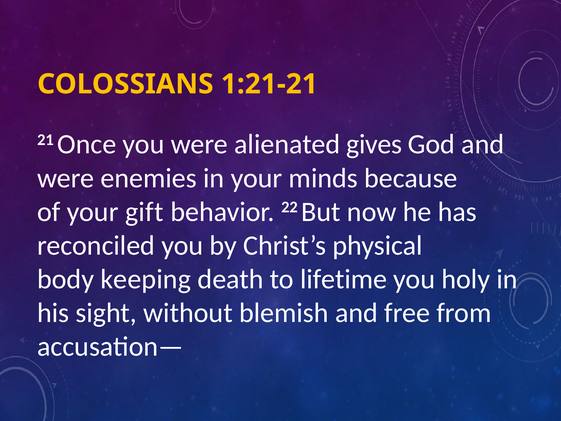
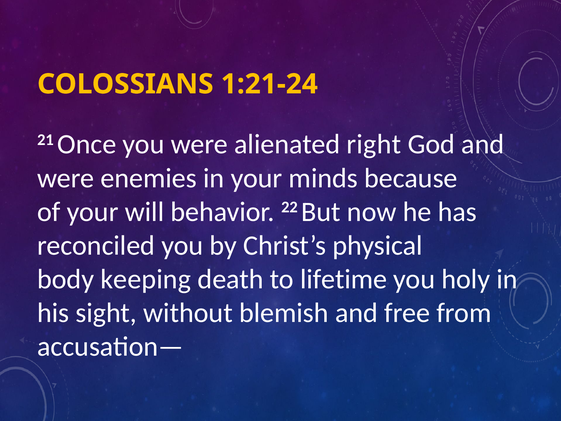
1:21-21: 1:21-21 -> 1:21-24
gives: gives -> right
gift: gift -> will
